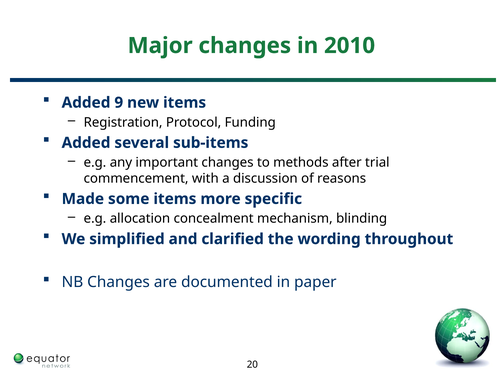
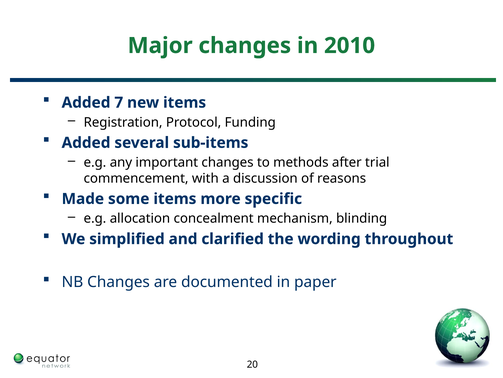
9: 9 -> 7
